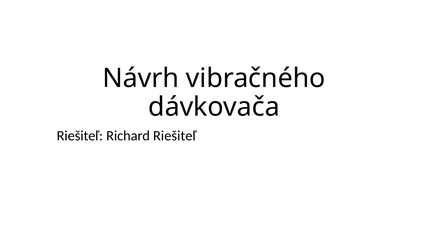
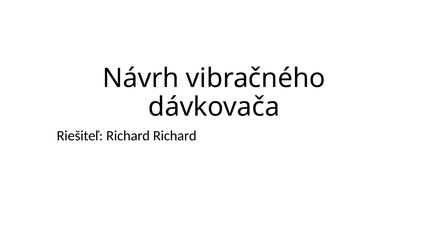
Richard Riešiteľ: Riešiteľ -> Richard
